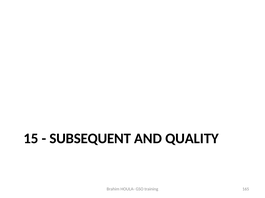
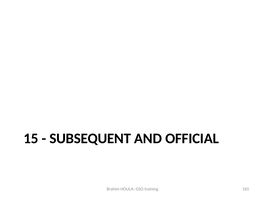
QUALITY: QUALITY -> OFFICIAL
